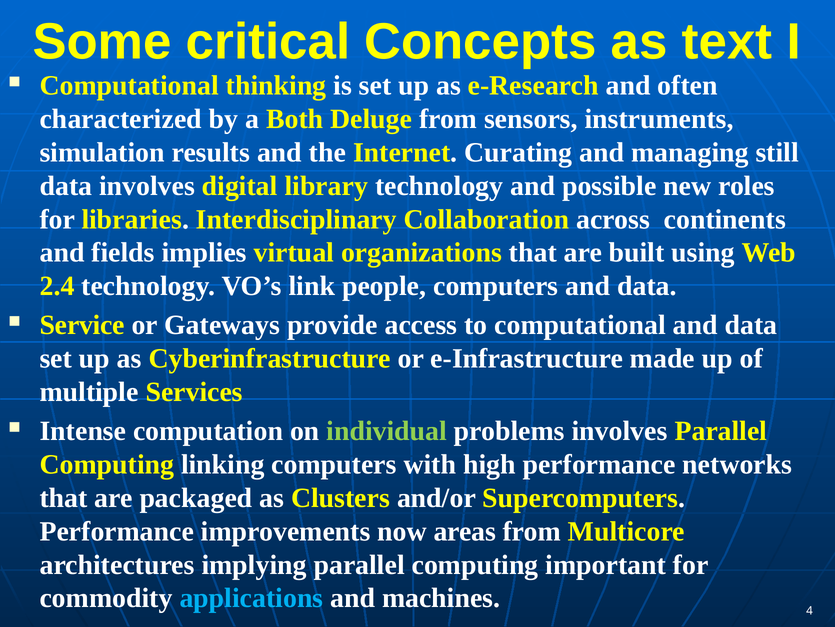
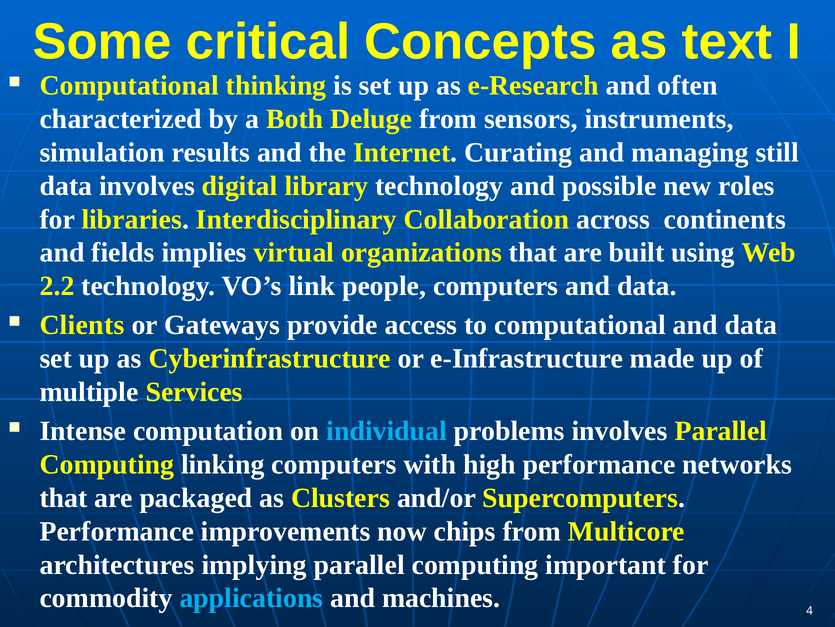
2.4: 2.4 -> 2.2
Service: Service -> Clients
individual colour: light green -> light blue
areas: areas -> chips
